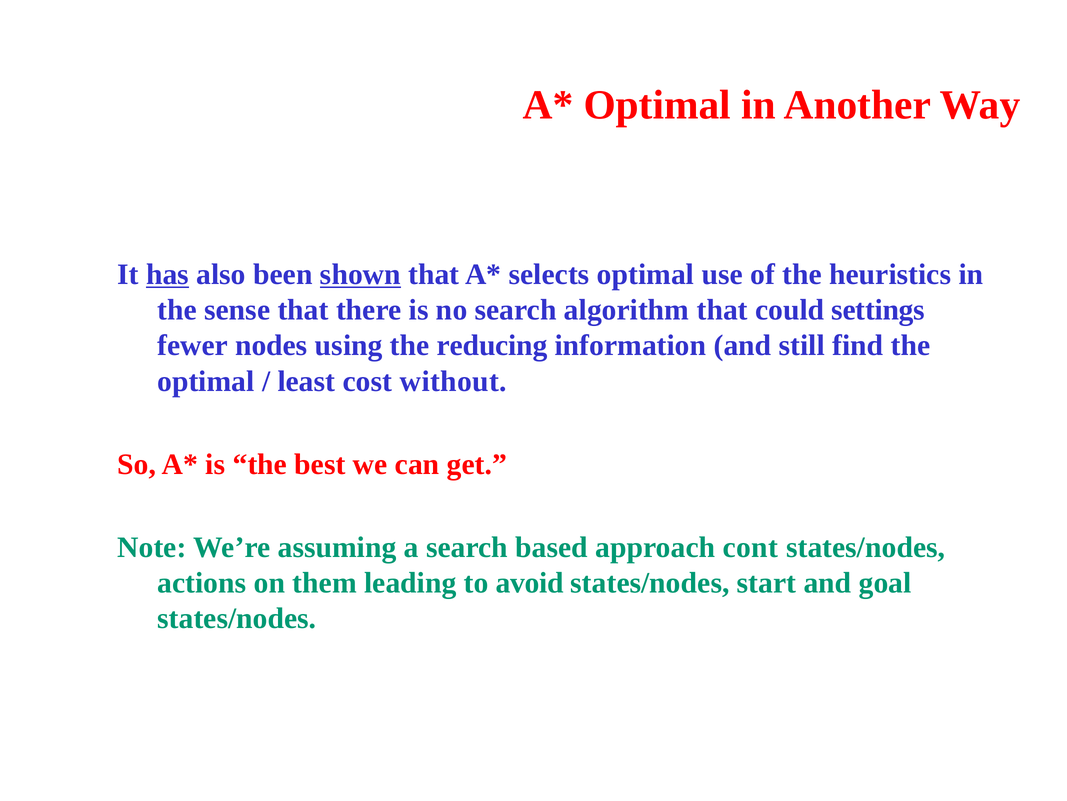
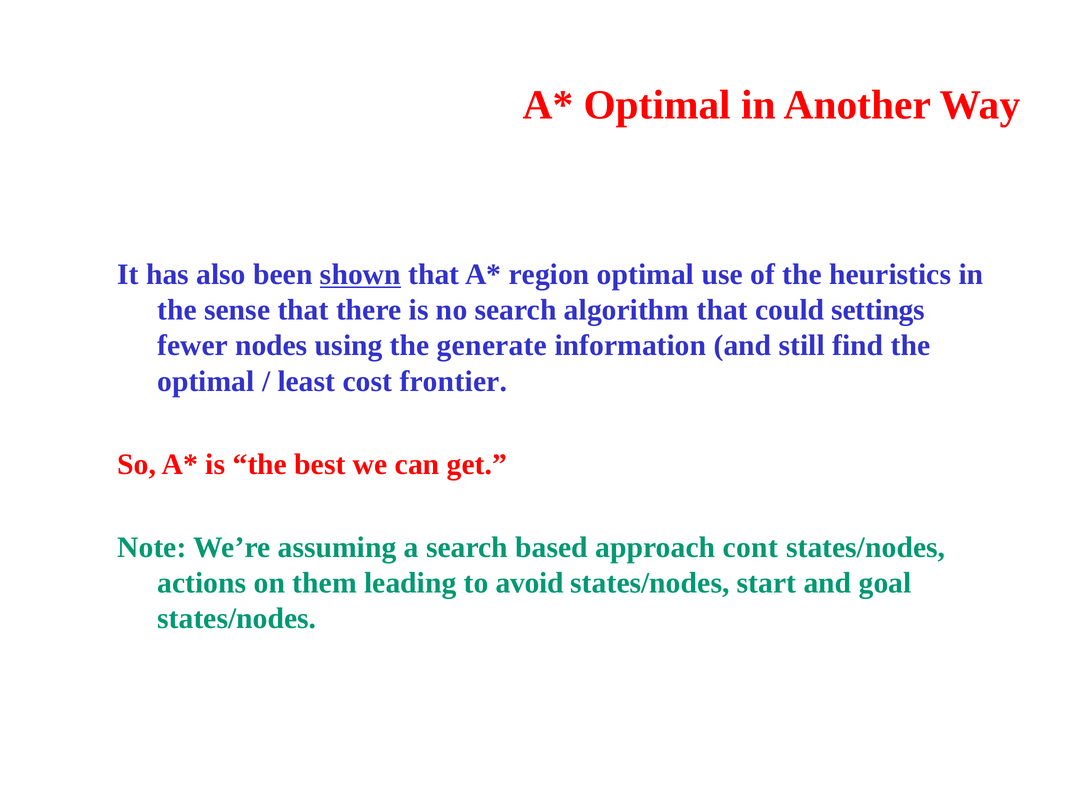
has underline: present -> none
selects: selects -> region
reducing: reducing -> generate
without: without -> frontier
